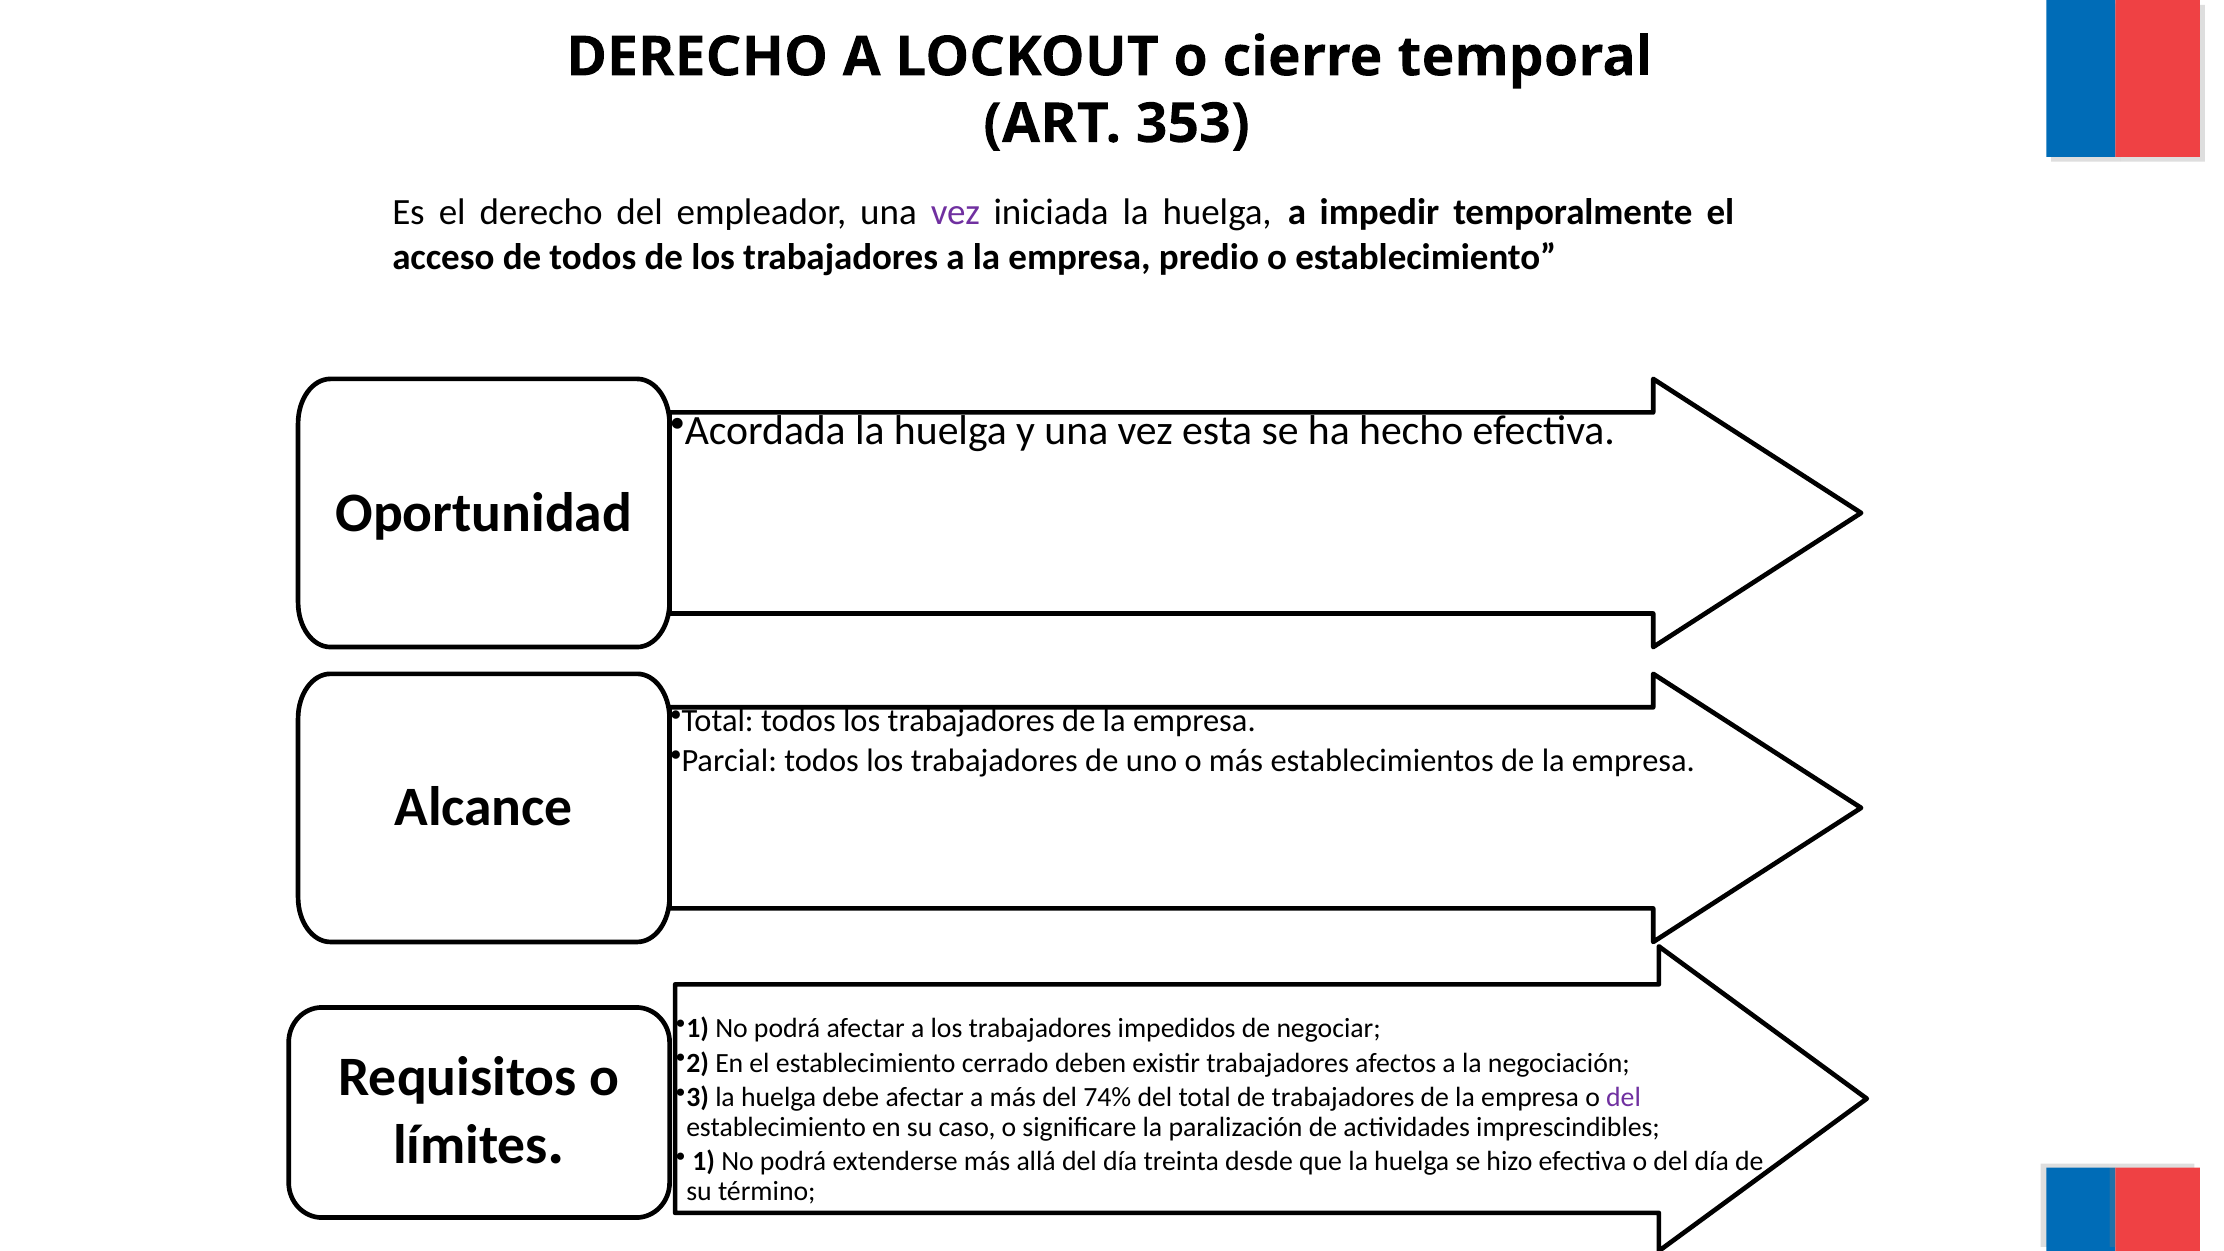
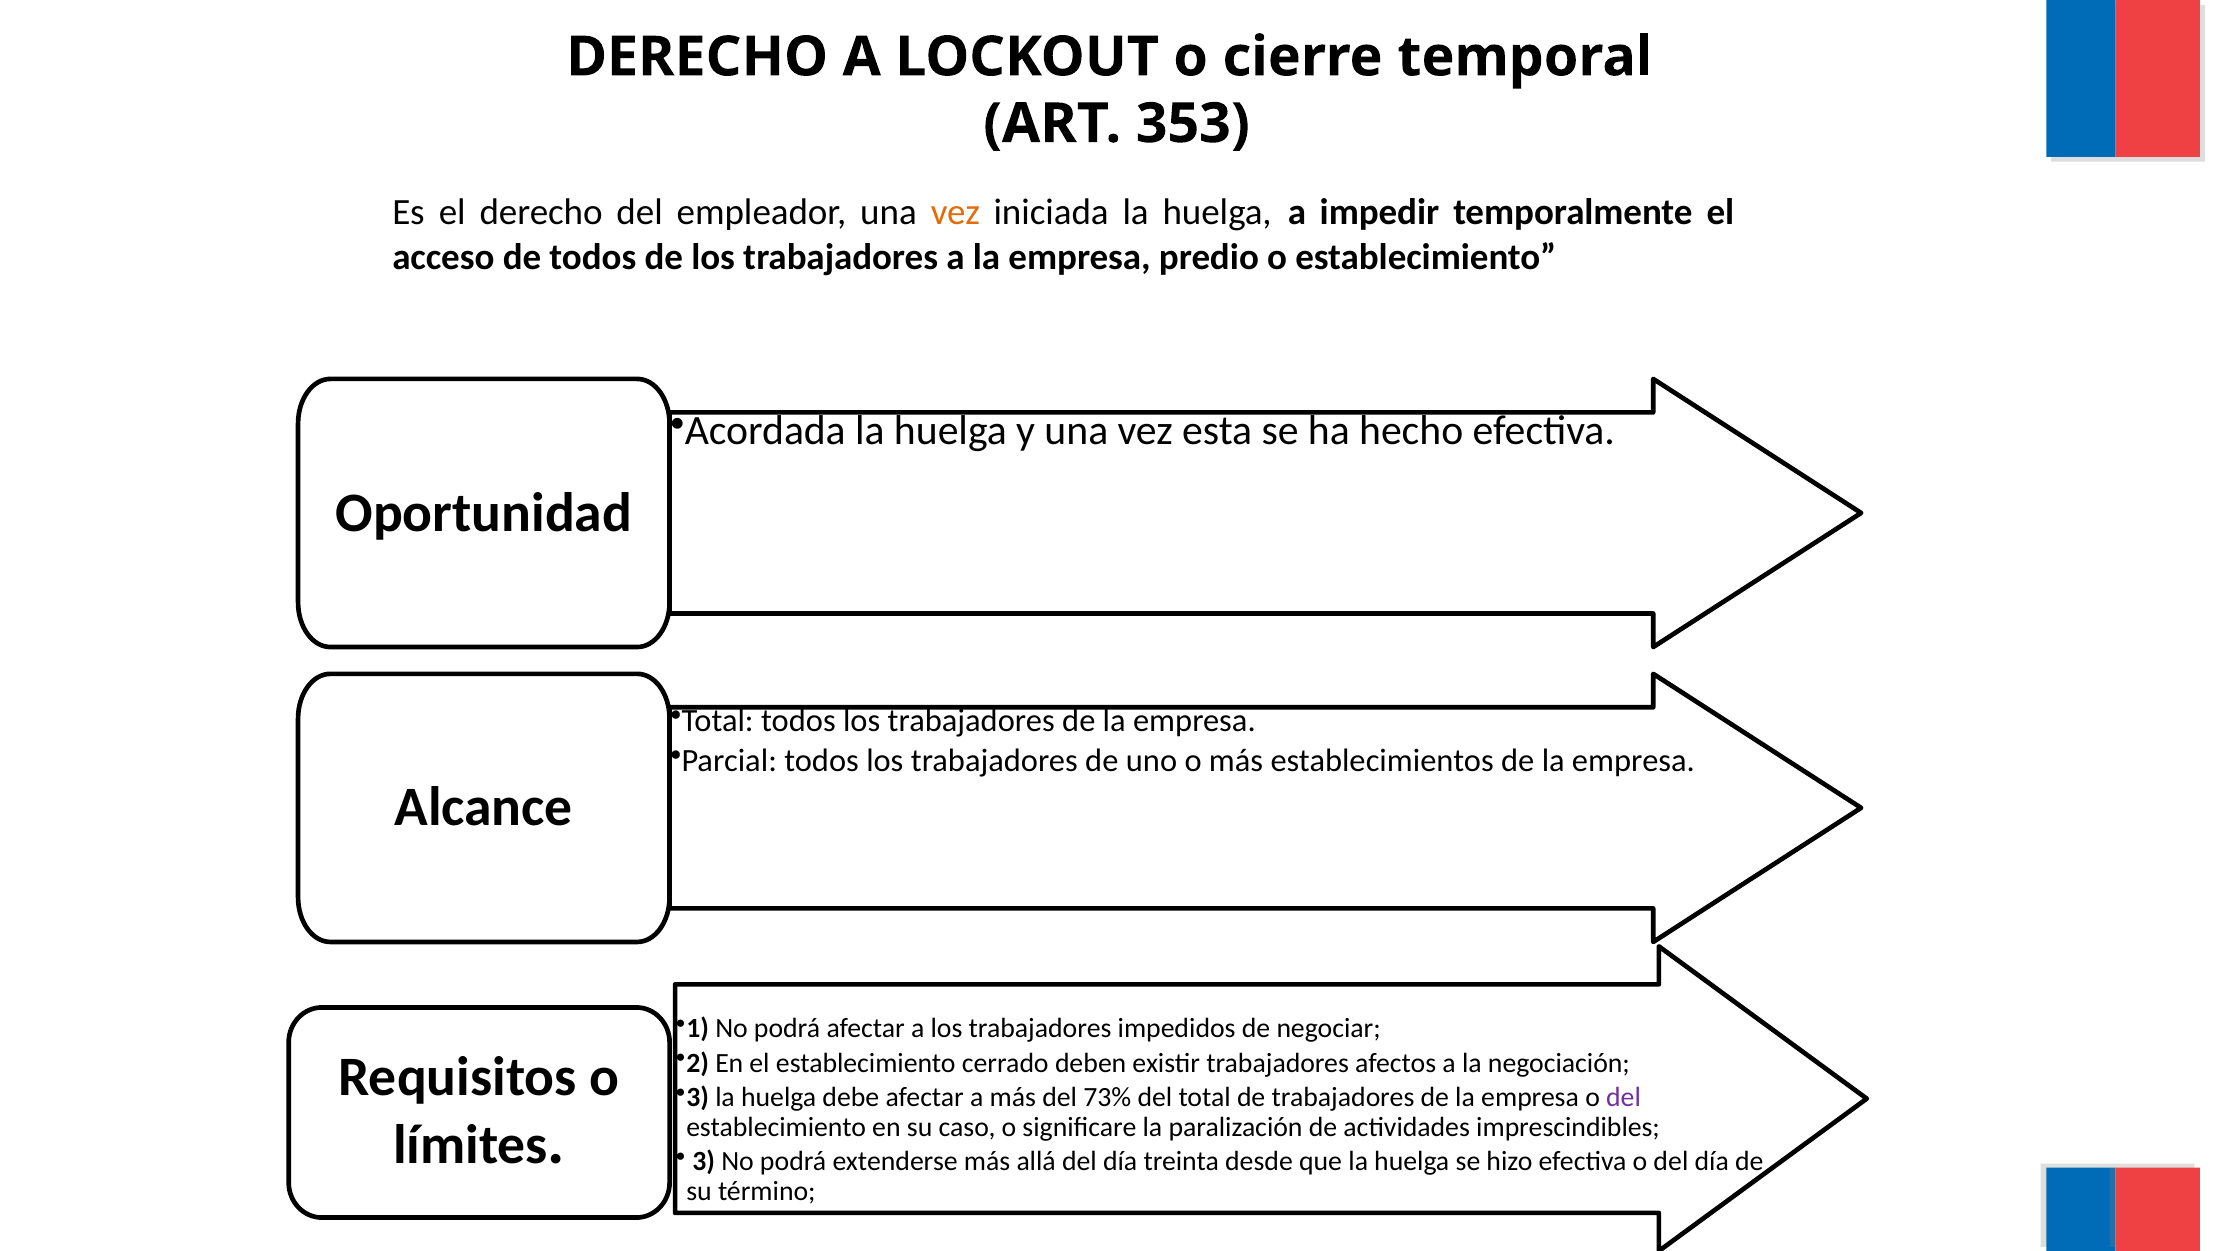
vez at (955, 213) colour: purple -> orange
74%: 74% -> 73%
1: 1 -> 3
